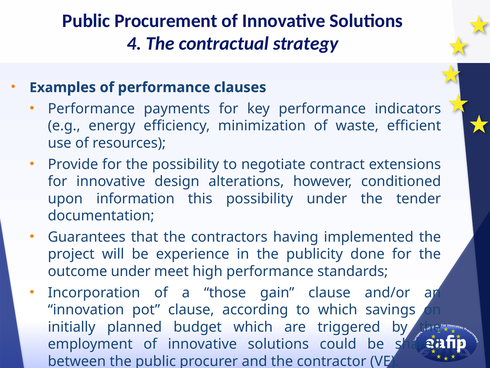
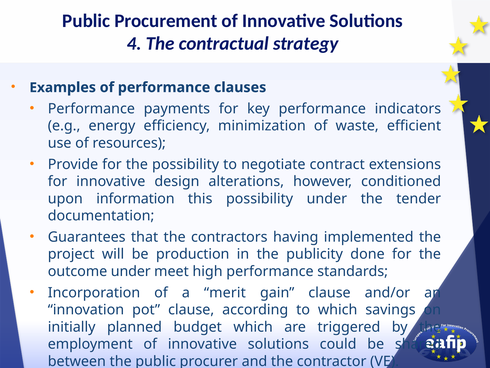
experience: experience -> production
those: those -> merit
